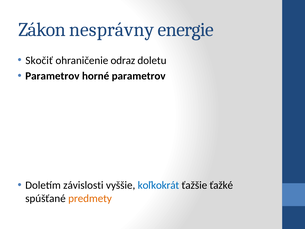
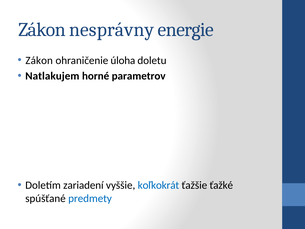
Skočiť at (39, 60): Skočiť -> Zákon
odraz: odraz -> úloha
Parametrov at (52, 76): Parametrov -> Natlakujem
závislosti: závislosti -> zariadení
predmety colour: orange -> blue
